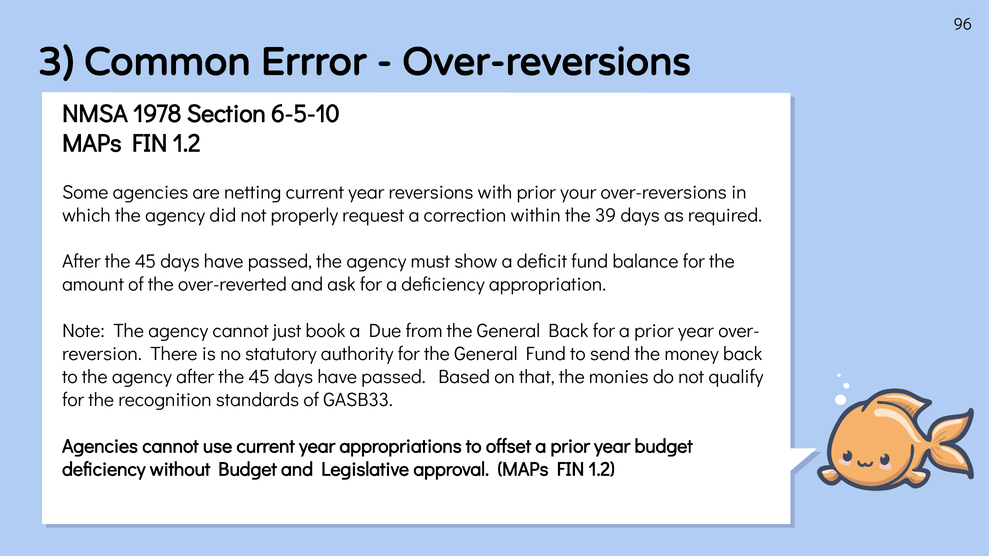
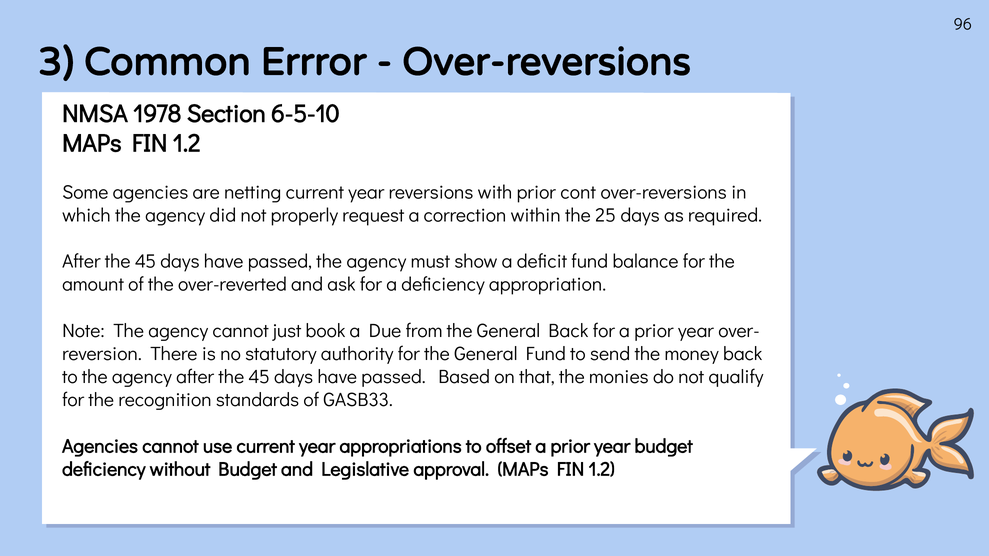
your: your -> cont
39: 39 -> 25
